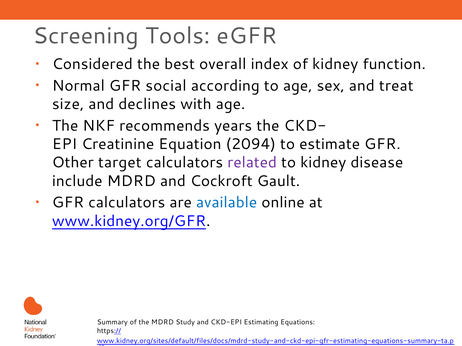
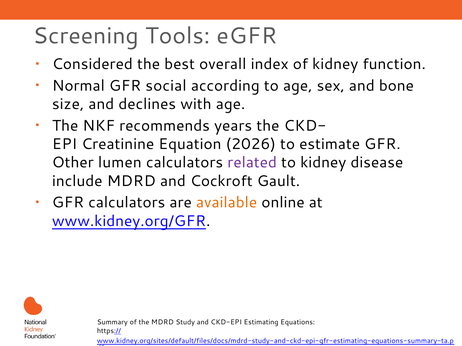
treat: treat -> bone
2094: 2094 -> 2026
target: target -> lumen
available colour: blue -> orange
